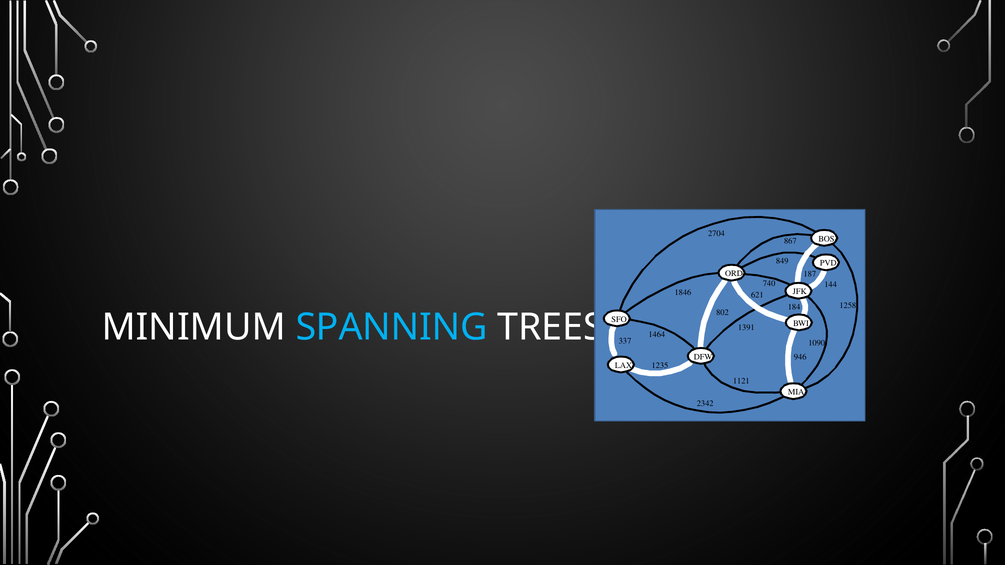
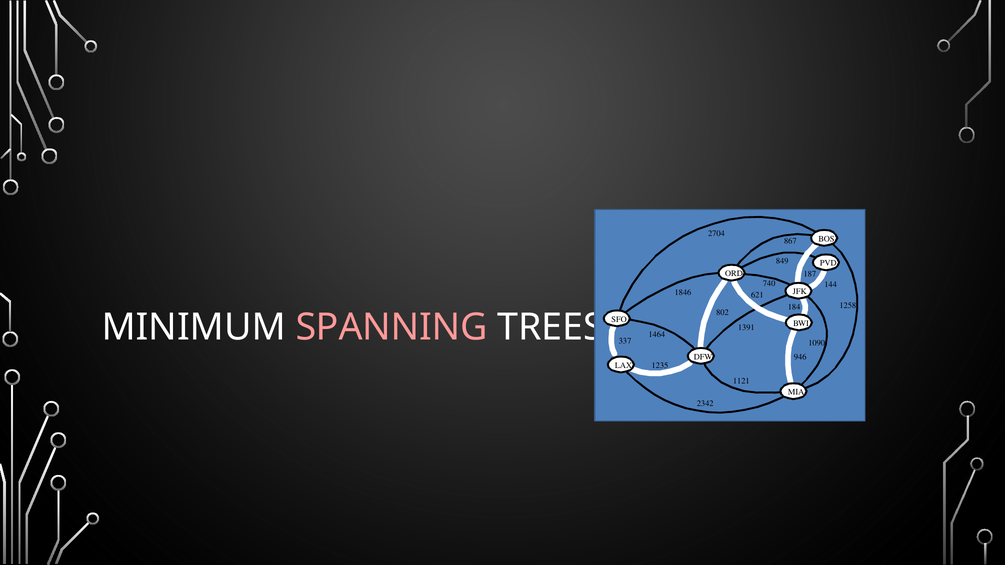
SPANNING colour: light blue -> pink
